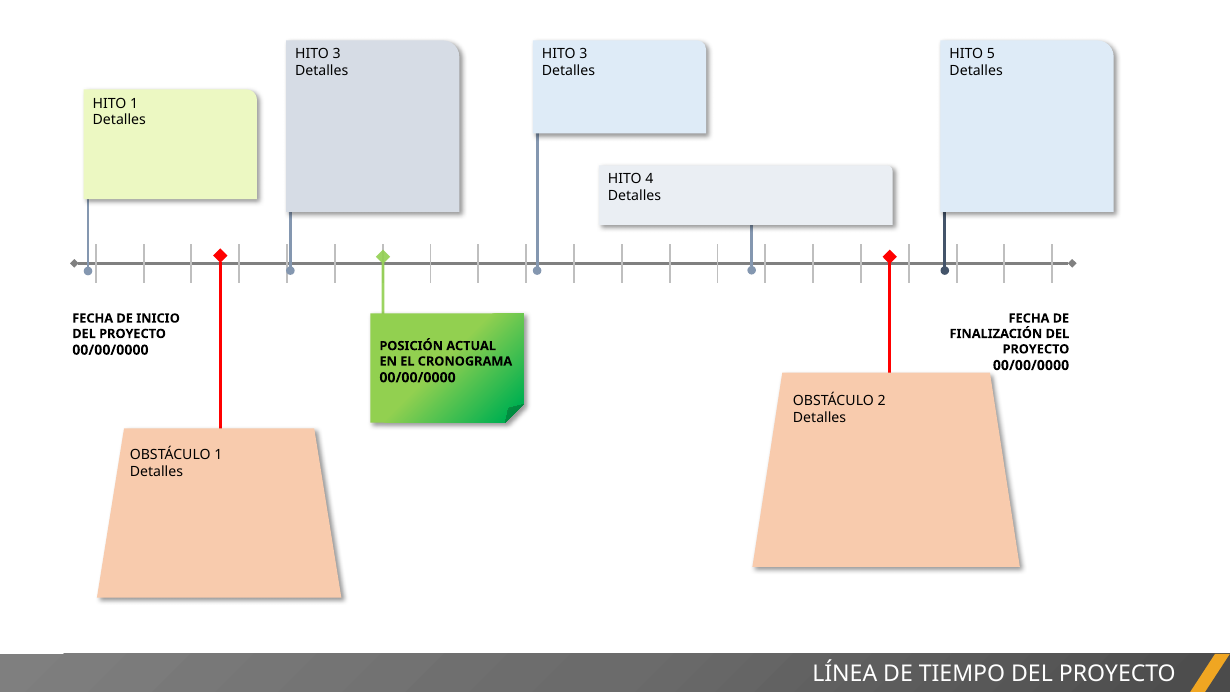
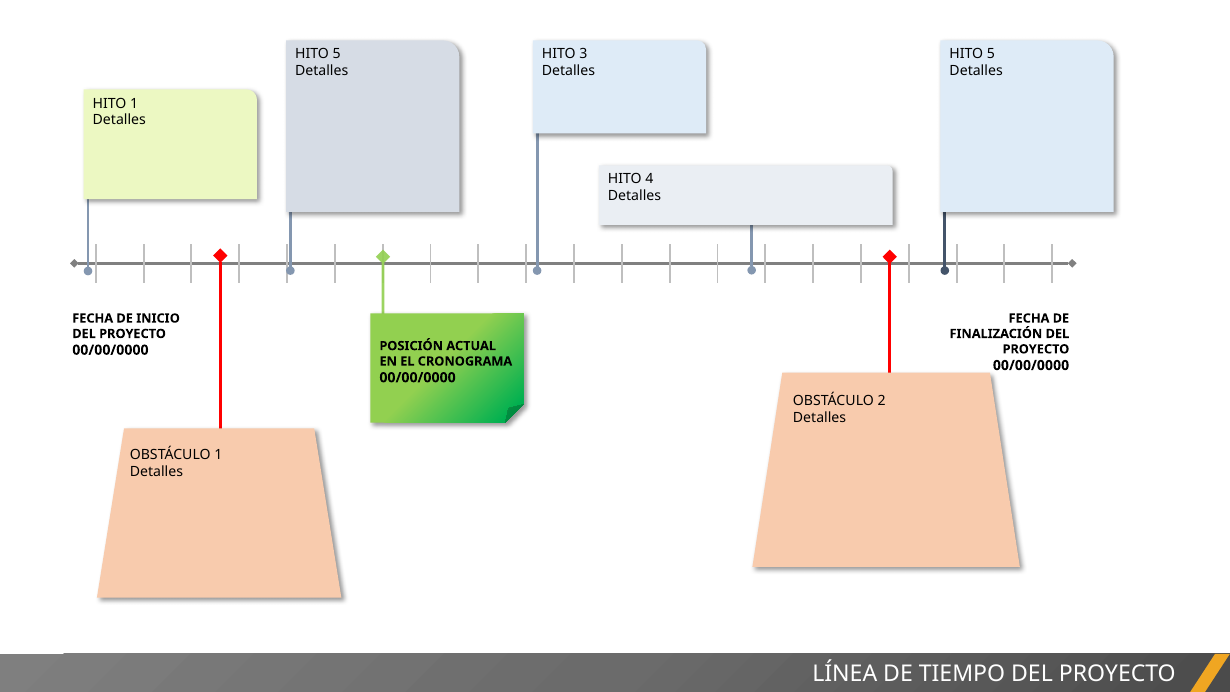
3 at (337, 54): 3 -> 5
